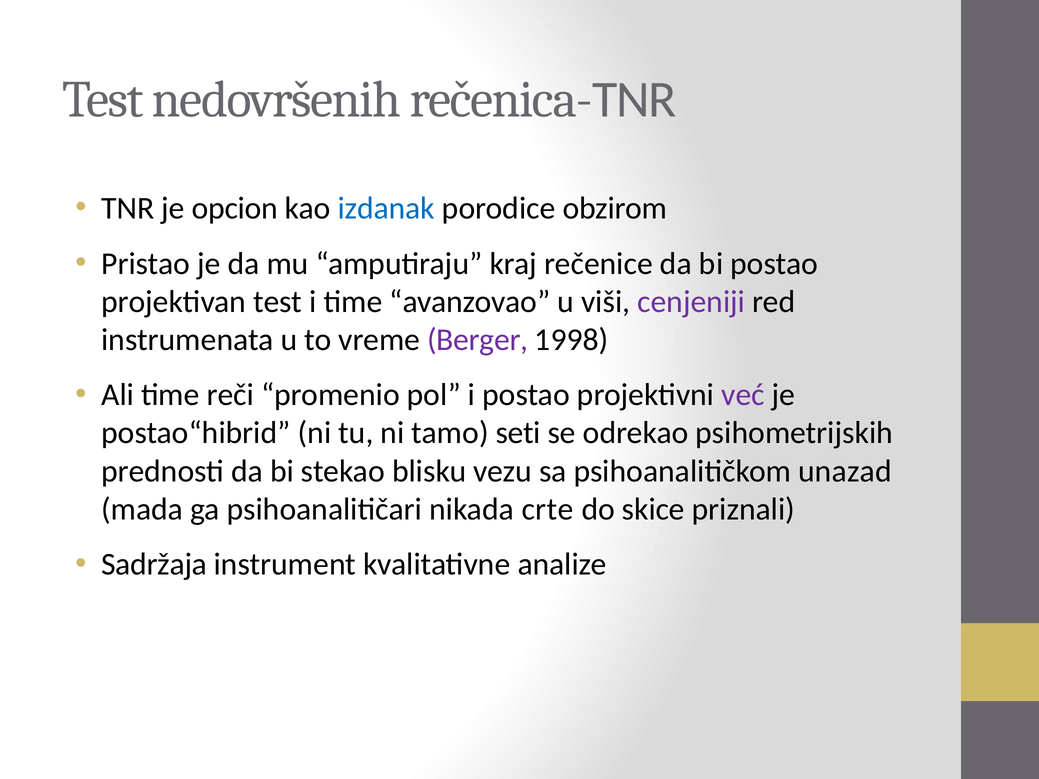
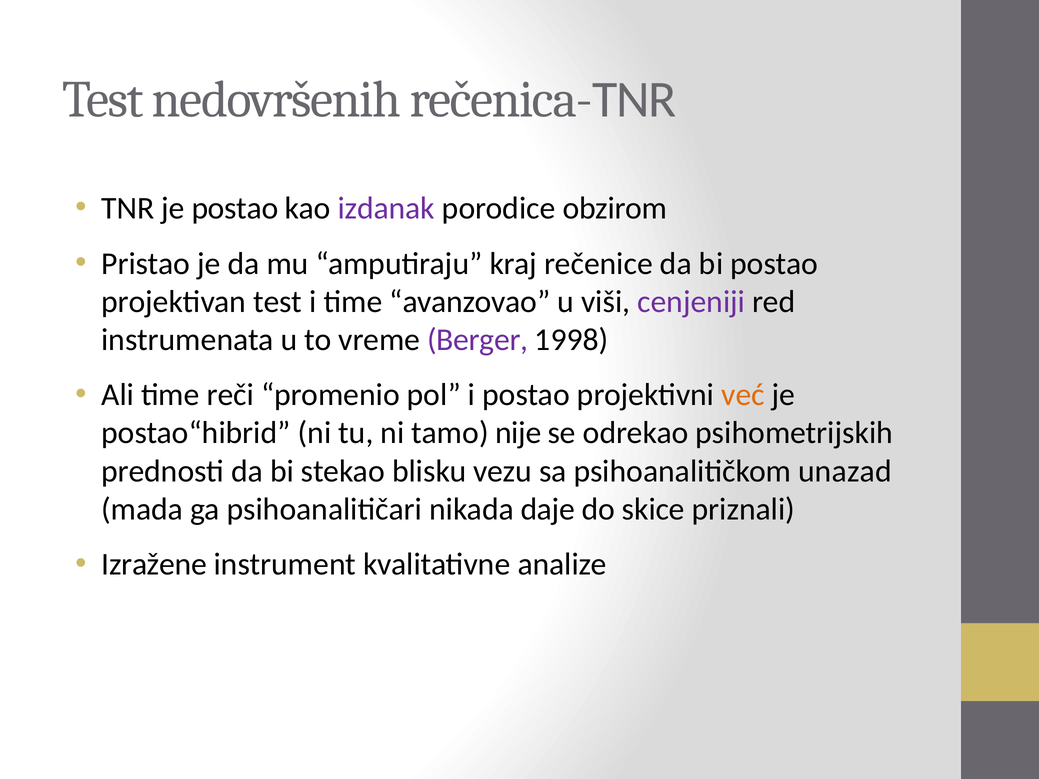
je opcion: opcion -> postao
izdanak colour: blue -> purple
već colour: purple -> orange
seti: seti -> nije
crte: crte -> daje
Sadržaja: Sadržaja -> Izražene
